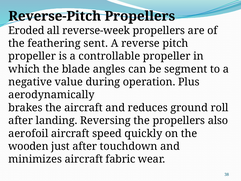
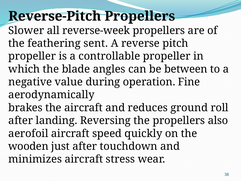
Eroded: Eroded -> Slower
segment: segment -> between
Plus: Plus -> Fine
fabric: fabric -> stress
